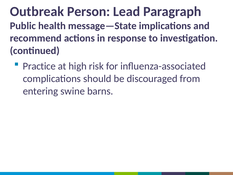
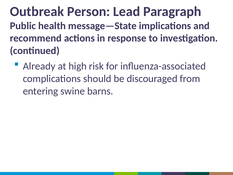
Practice: Practice -> Already
